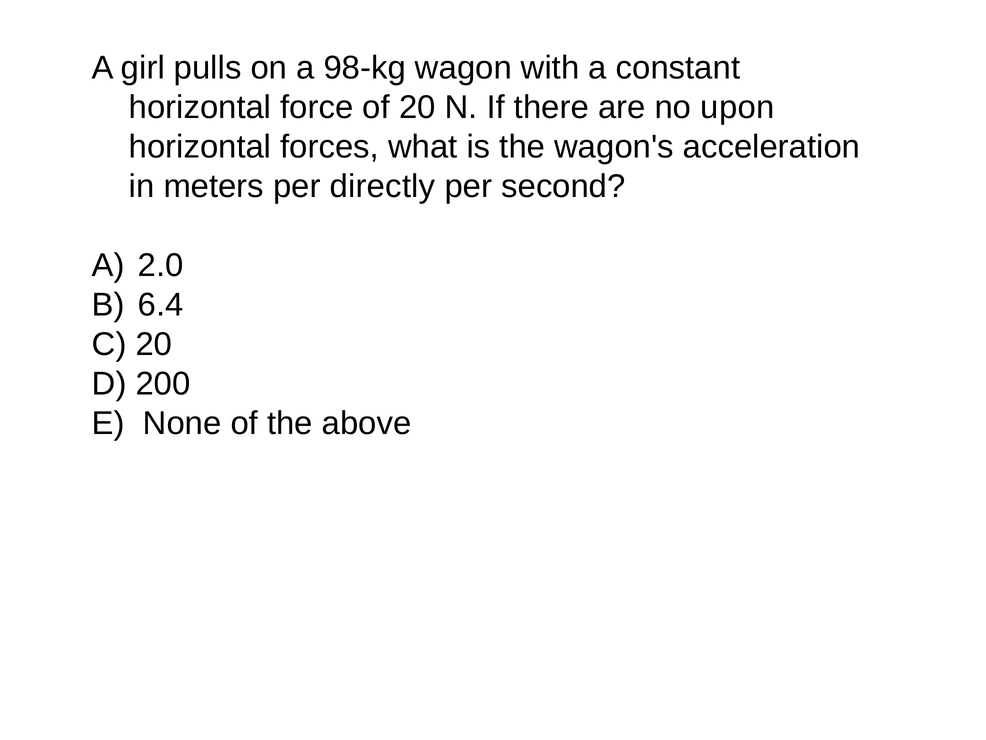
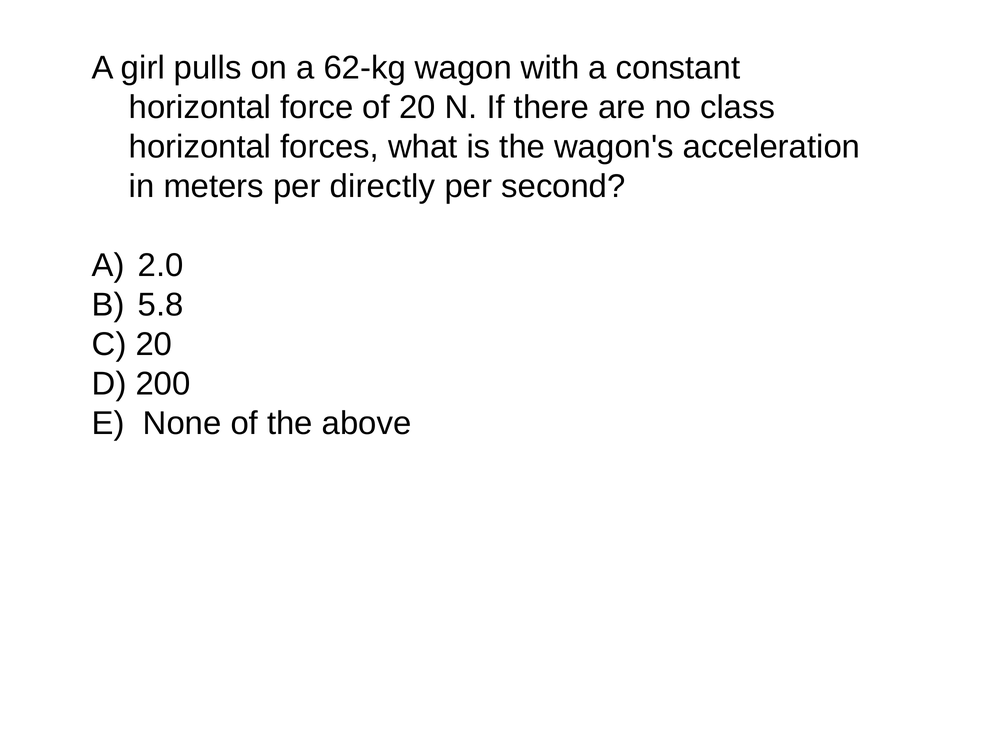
98-kg: 98-kg -> 62-kg
upon: upon -> class
6.4: 6.4 -> 5.8
